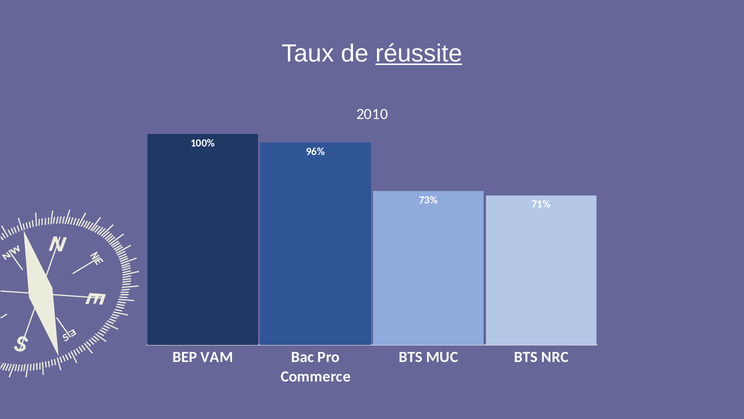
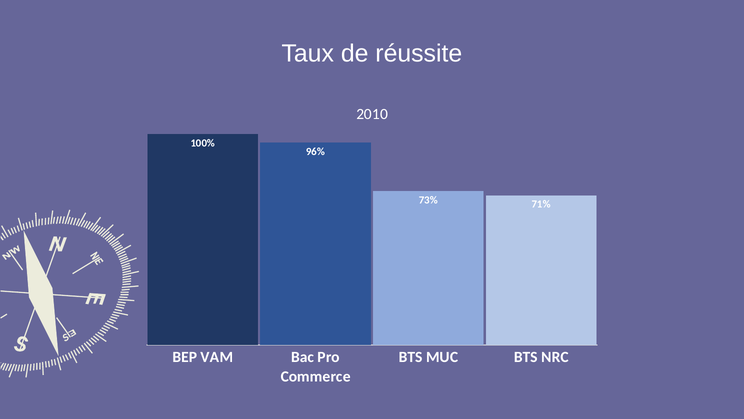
réussite underline: present -> none
